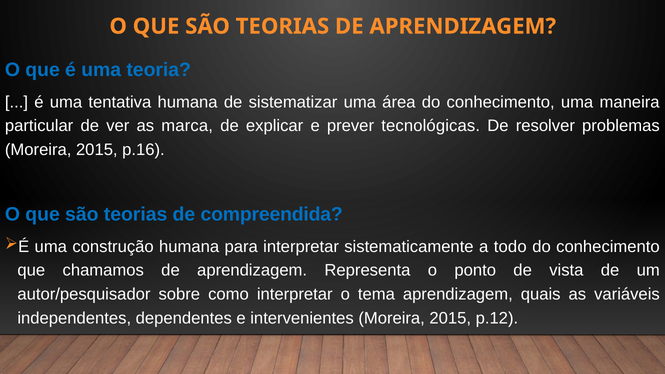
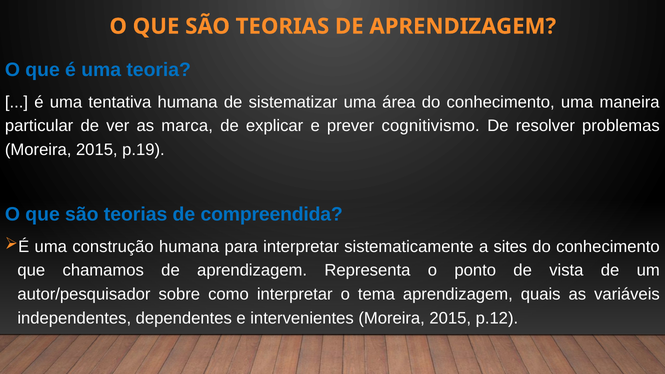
tecnológicas: tecnológicas -> cognitivismo
p.16: p.16 -> p.19
todo: todo -> sites
